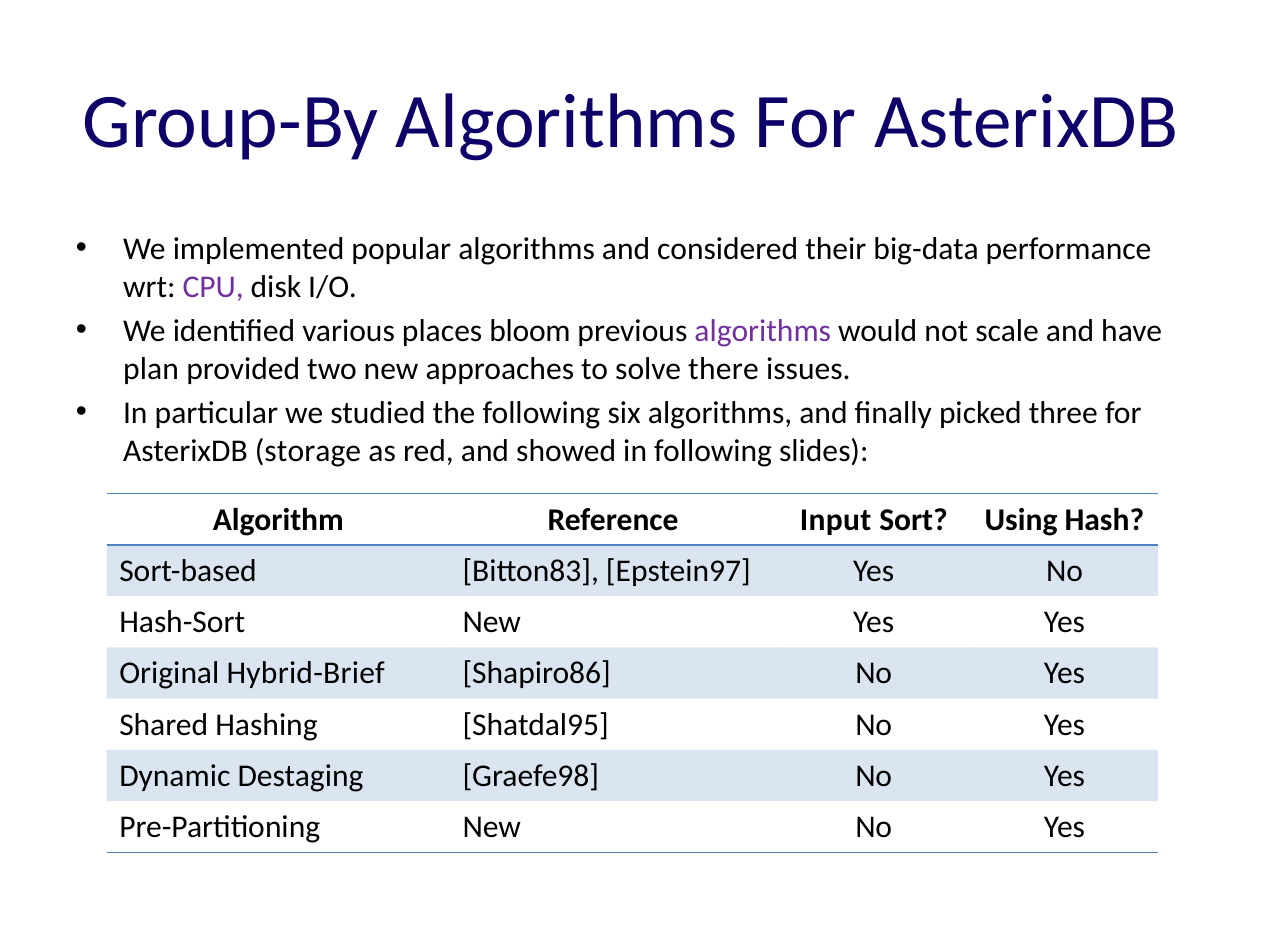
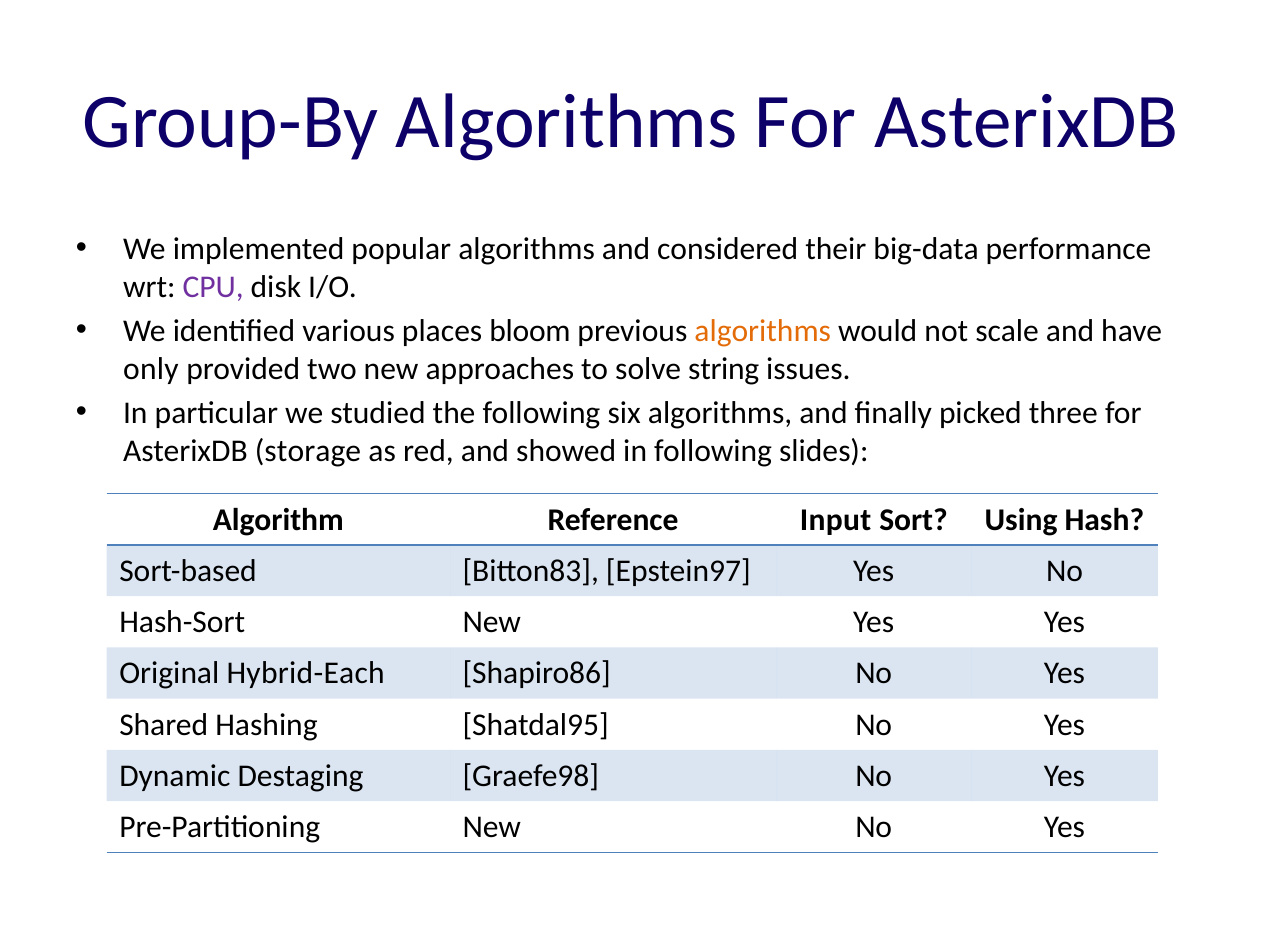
algorithms at (763, 331) colour: purple -> orange
plan: plan -> only
there: there -> string
Hybrid-Brief: Hybrid-Brief -> Hybrid-Each
